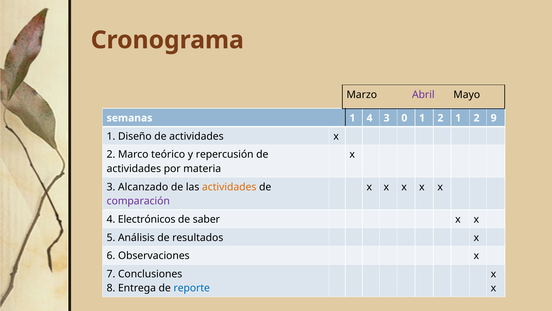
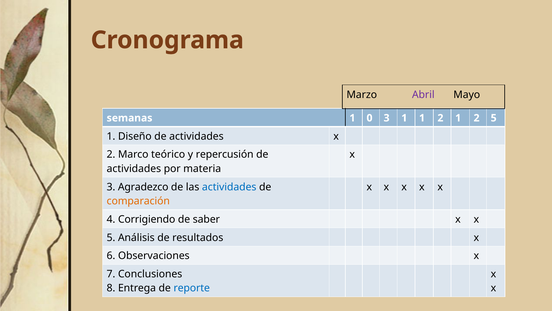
1 4: 4 -> 0
3 0: 0 -> 1
2 9: 9 -> 5
Alcanzado: Alcanzado -> Agradezco
actividades at (229, 187) colour: orange -> blue
comparación colour: purple -> orange
Electrónicos: Electrónicos -> Corrigiendo
